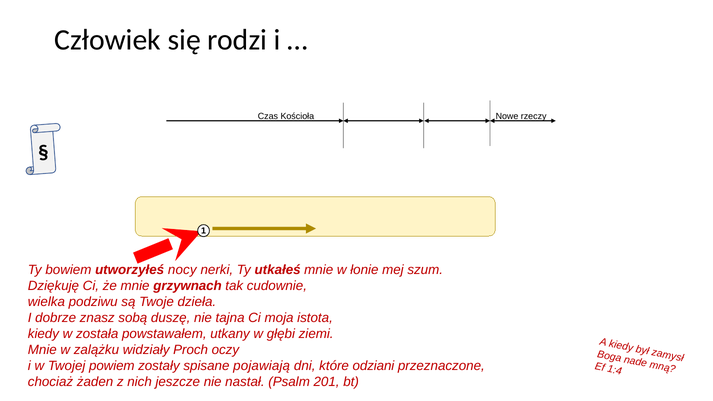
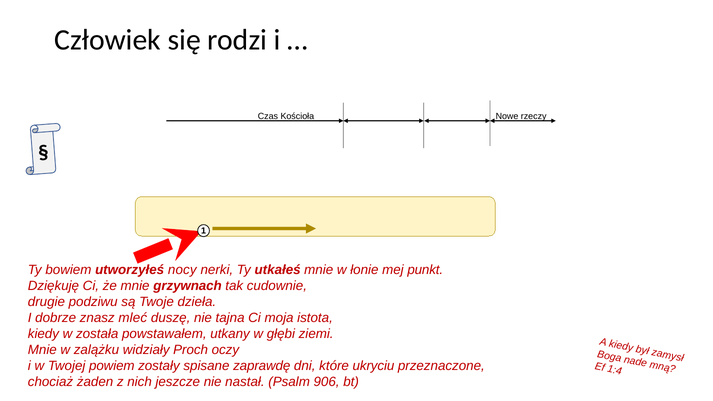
szum: szum -> punkt
wielka: wielka -> drugie
sobą: sobą -> mleć
pojawiają: pojawiają -> zaprawdę
odziani: odziani -> ukryciu
201: 201 -> 906
